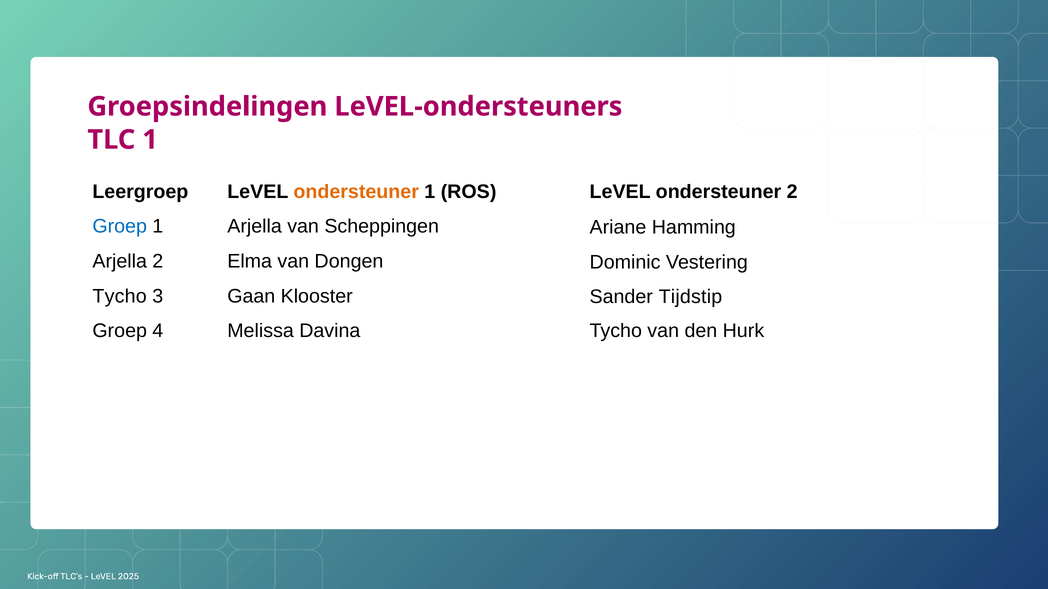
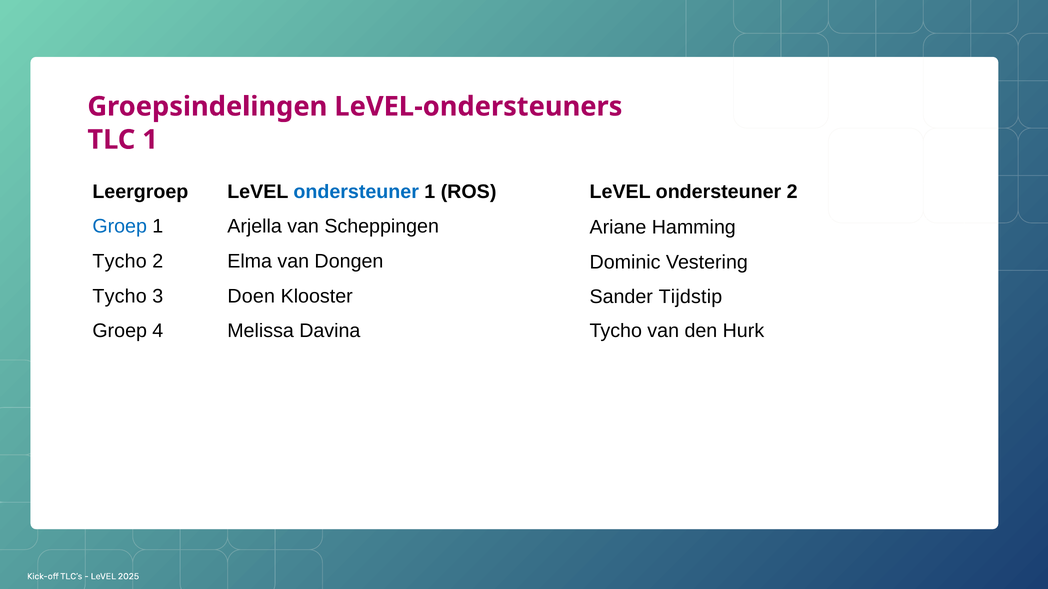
ondersteuner at (356, 192) colour: orange -> blue
Arjella at (120, 261): Arjella -> Tycho
Gaan: Gaan -> Doen
